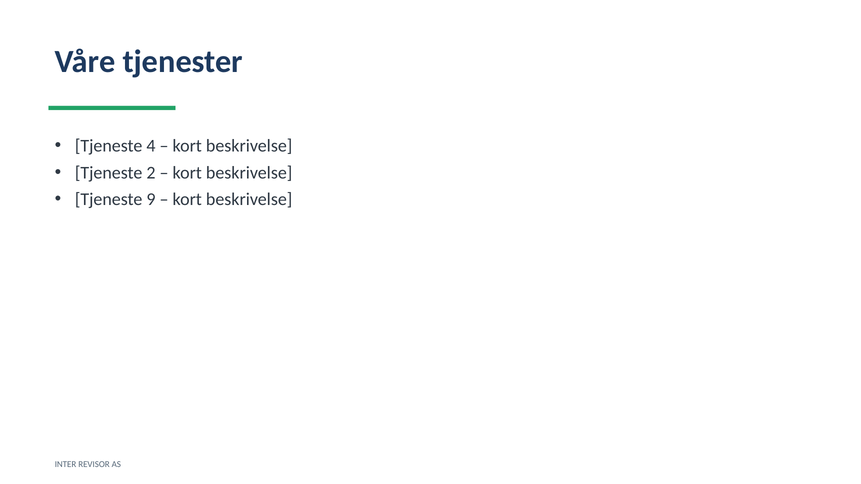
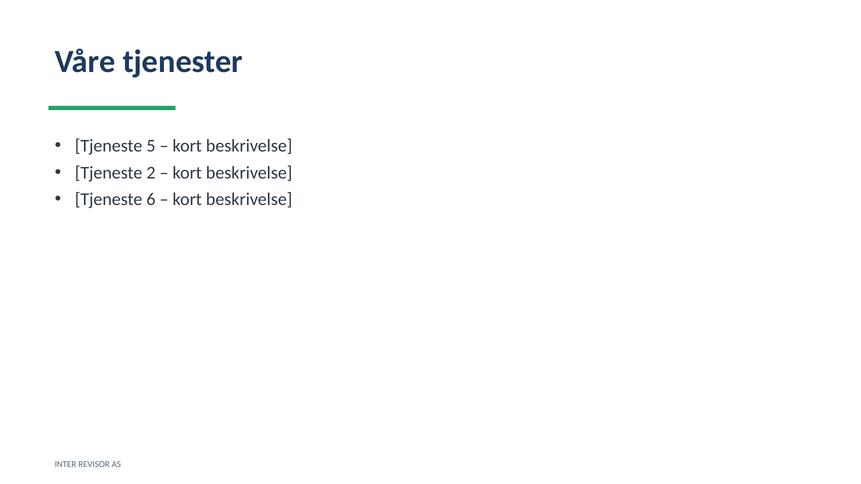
4: 4 -> 5
9: 9 -> 6
